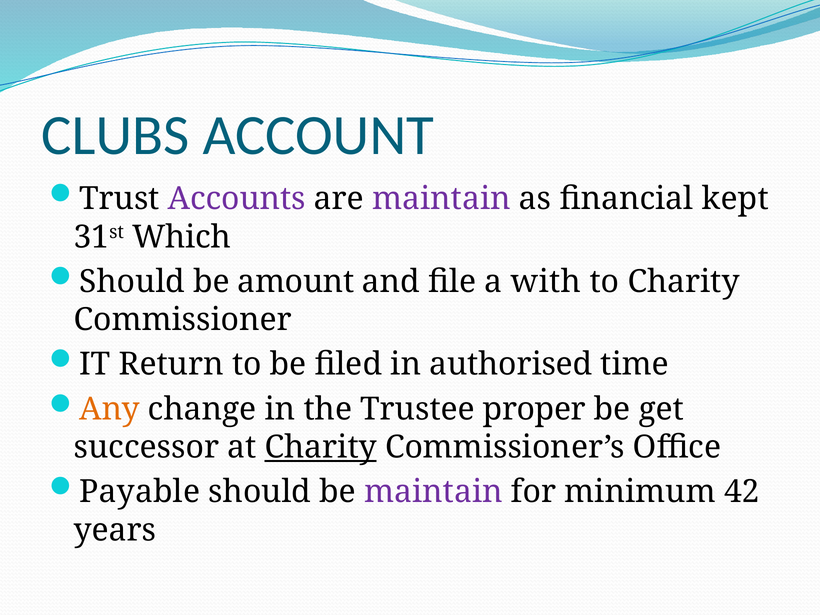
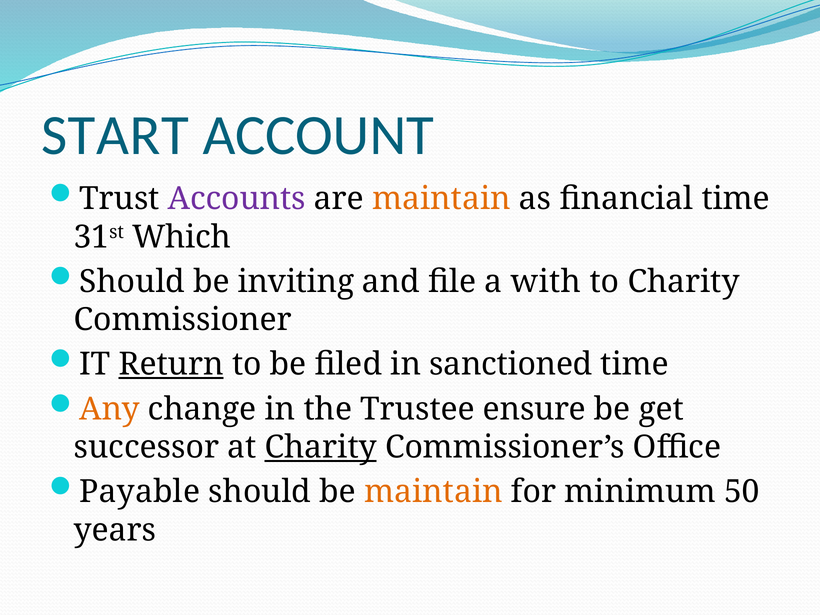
CLUBS: CLUBS -> START
maintain at (441, 199) colour: purple -> orange
financial kept: kept -> time
amount: amount -> inviting
Return underline: none -> present
authorised: authorised -> sanctioned
proper: proper -> ensure
maintain at (433, 492) colour: purple -> orange
42: 42 -> 50
